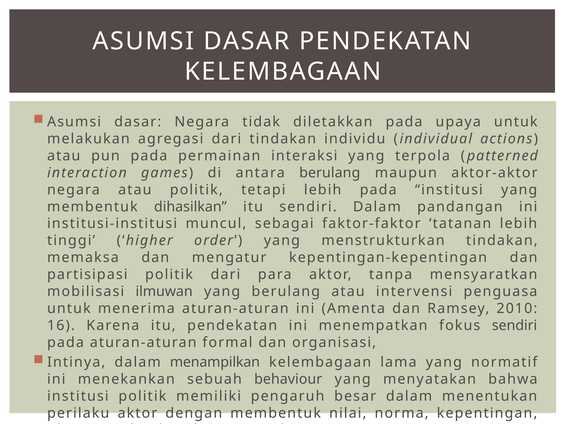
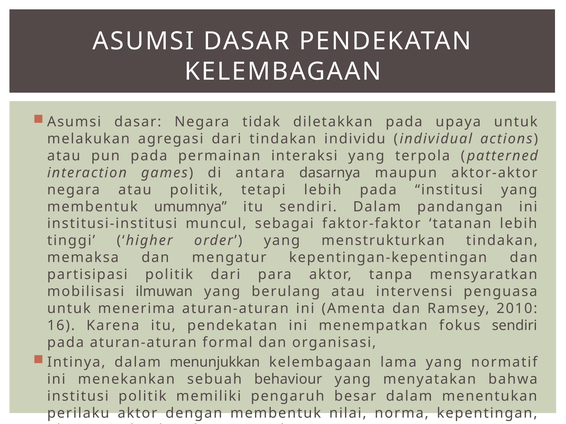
antara berulang: berulang -> dasarnya
dihasilkan: dihasilkan -> umumnya
menampilkan: menampilkan -> menunjukkan
